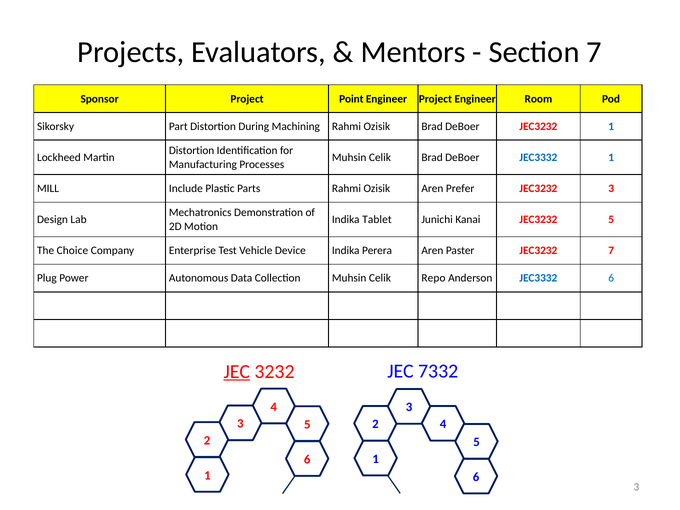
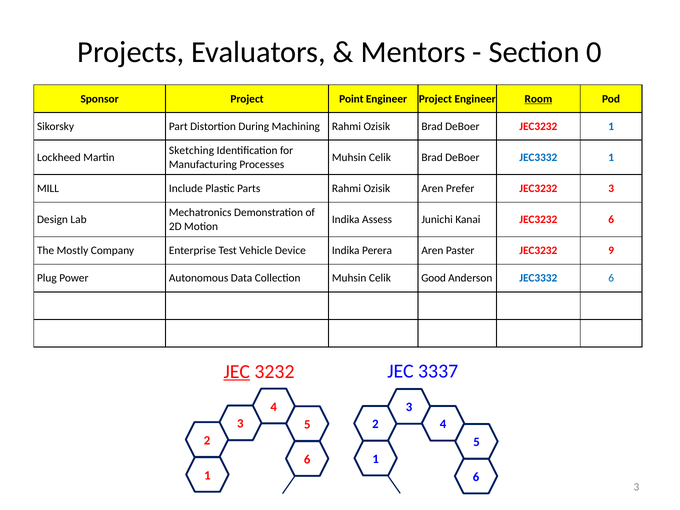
Section 7: 7 -> 0
Room underline: none -> present
Distortion at (192, 151): Distortion -> Sketching
Tablet: Tablet -> Assess
JEC3232 5: 5 -> 6
Choice: Choice -> Mostly
JEC3232 7: 7 -> 9
Repo: Repo -> Good
7332: 7332 -> 3337
